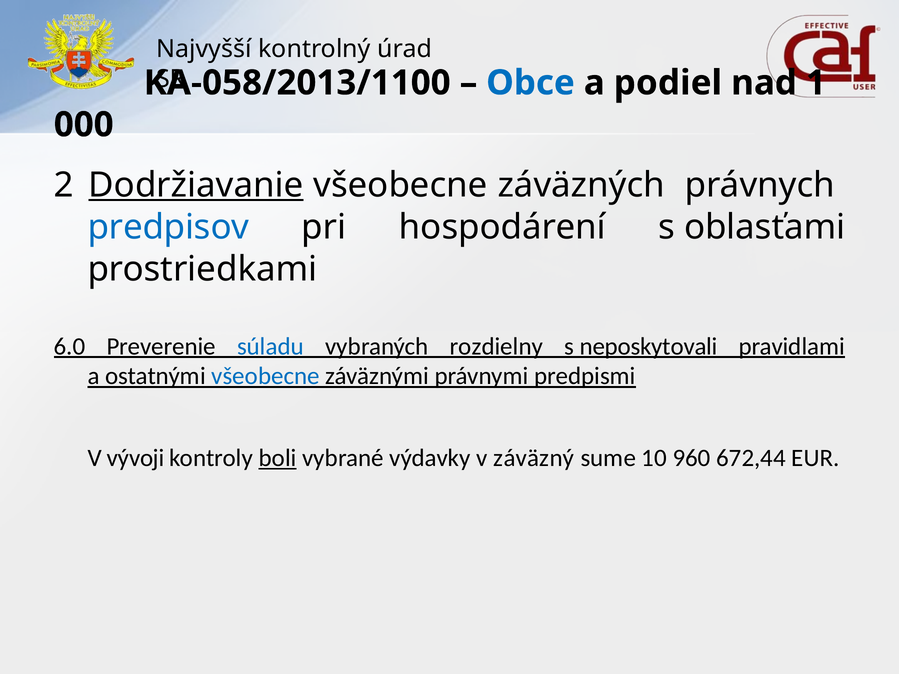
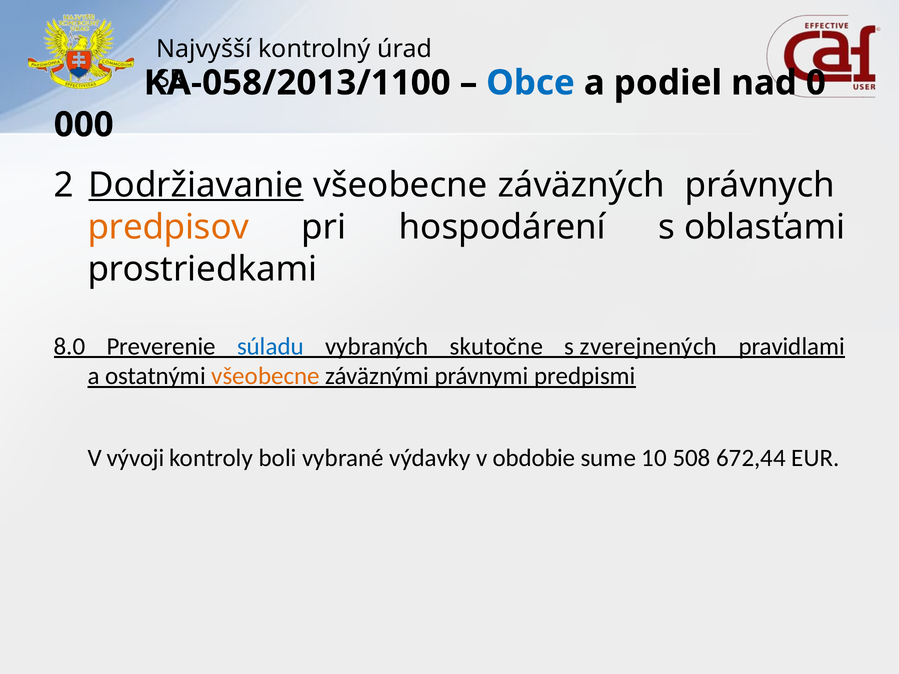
1: 1 -> 0
predpisov colour: blue -> orange
6.0: 6.0 -> 8.0
rozdielny: rozdielny -> skutočne
neposkytovali: neposkytovali -> zverejnených
všeobecne at (266, 376) colour: blue -> orange
boli underline: present -> none
záväzný: záväzný -> obdobie
960: 960 -> 508
